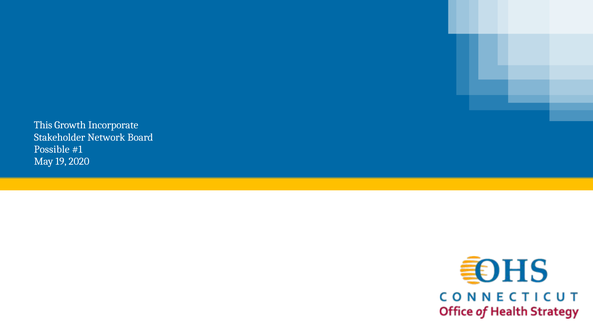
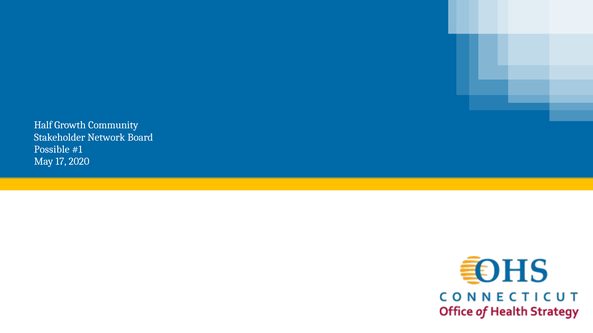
This: This -> Half
Incorporate: Incorporate -> Community
19: 19 -> 17
